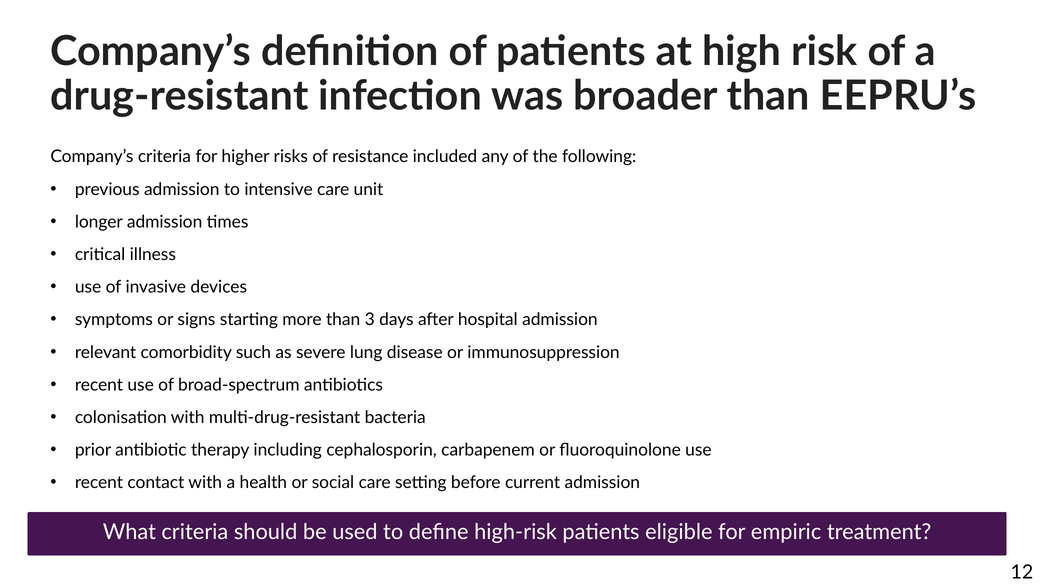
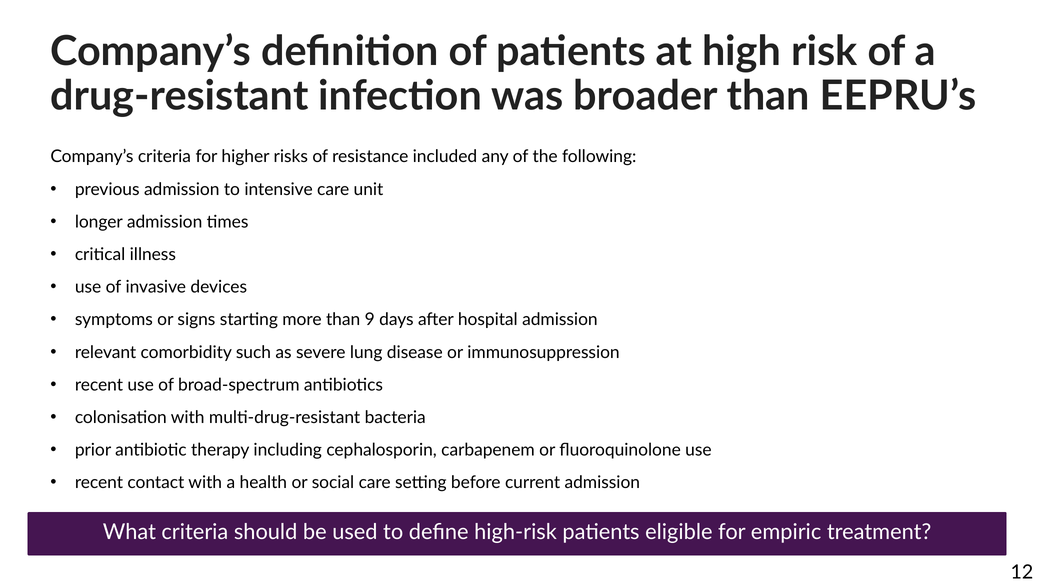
3: 3 -> 9
